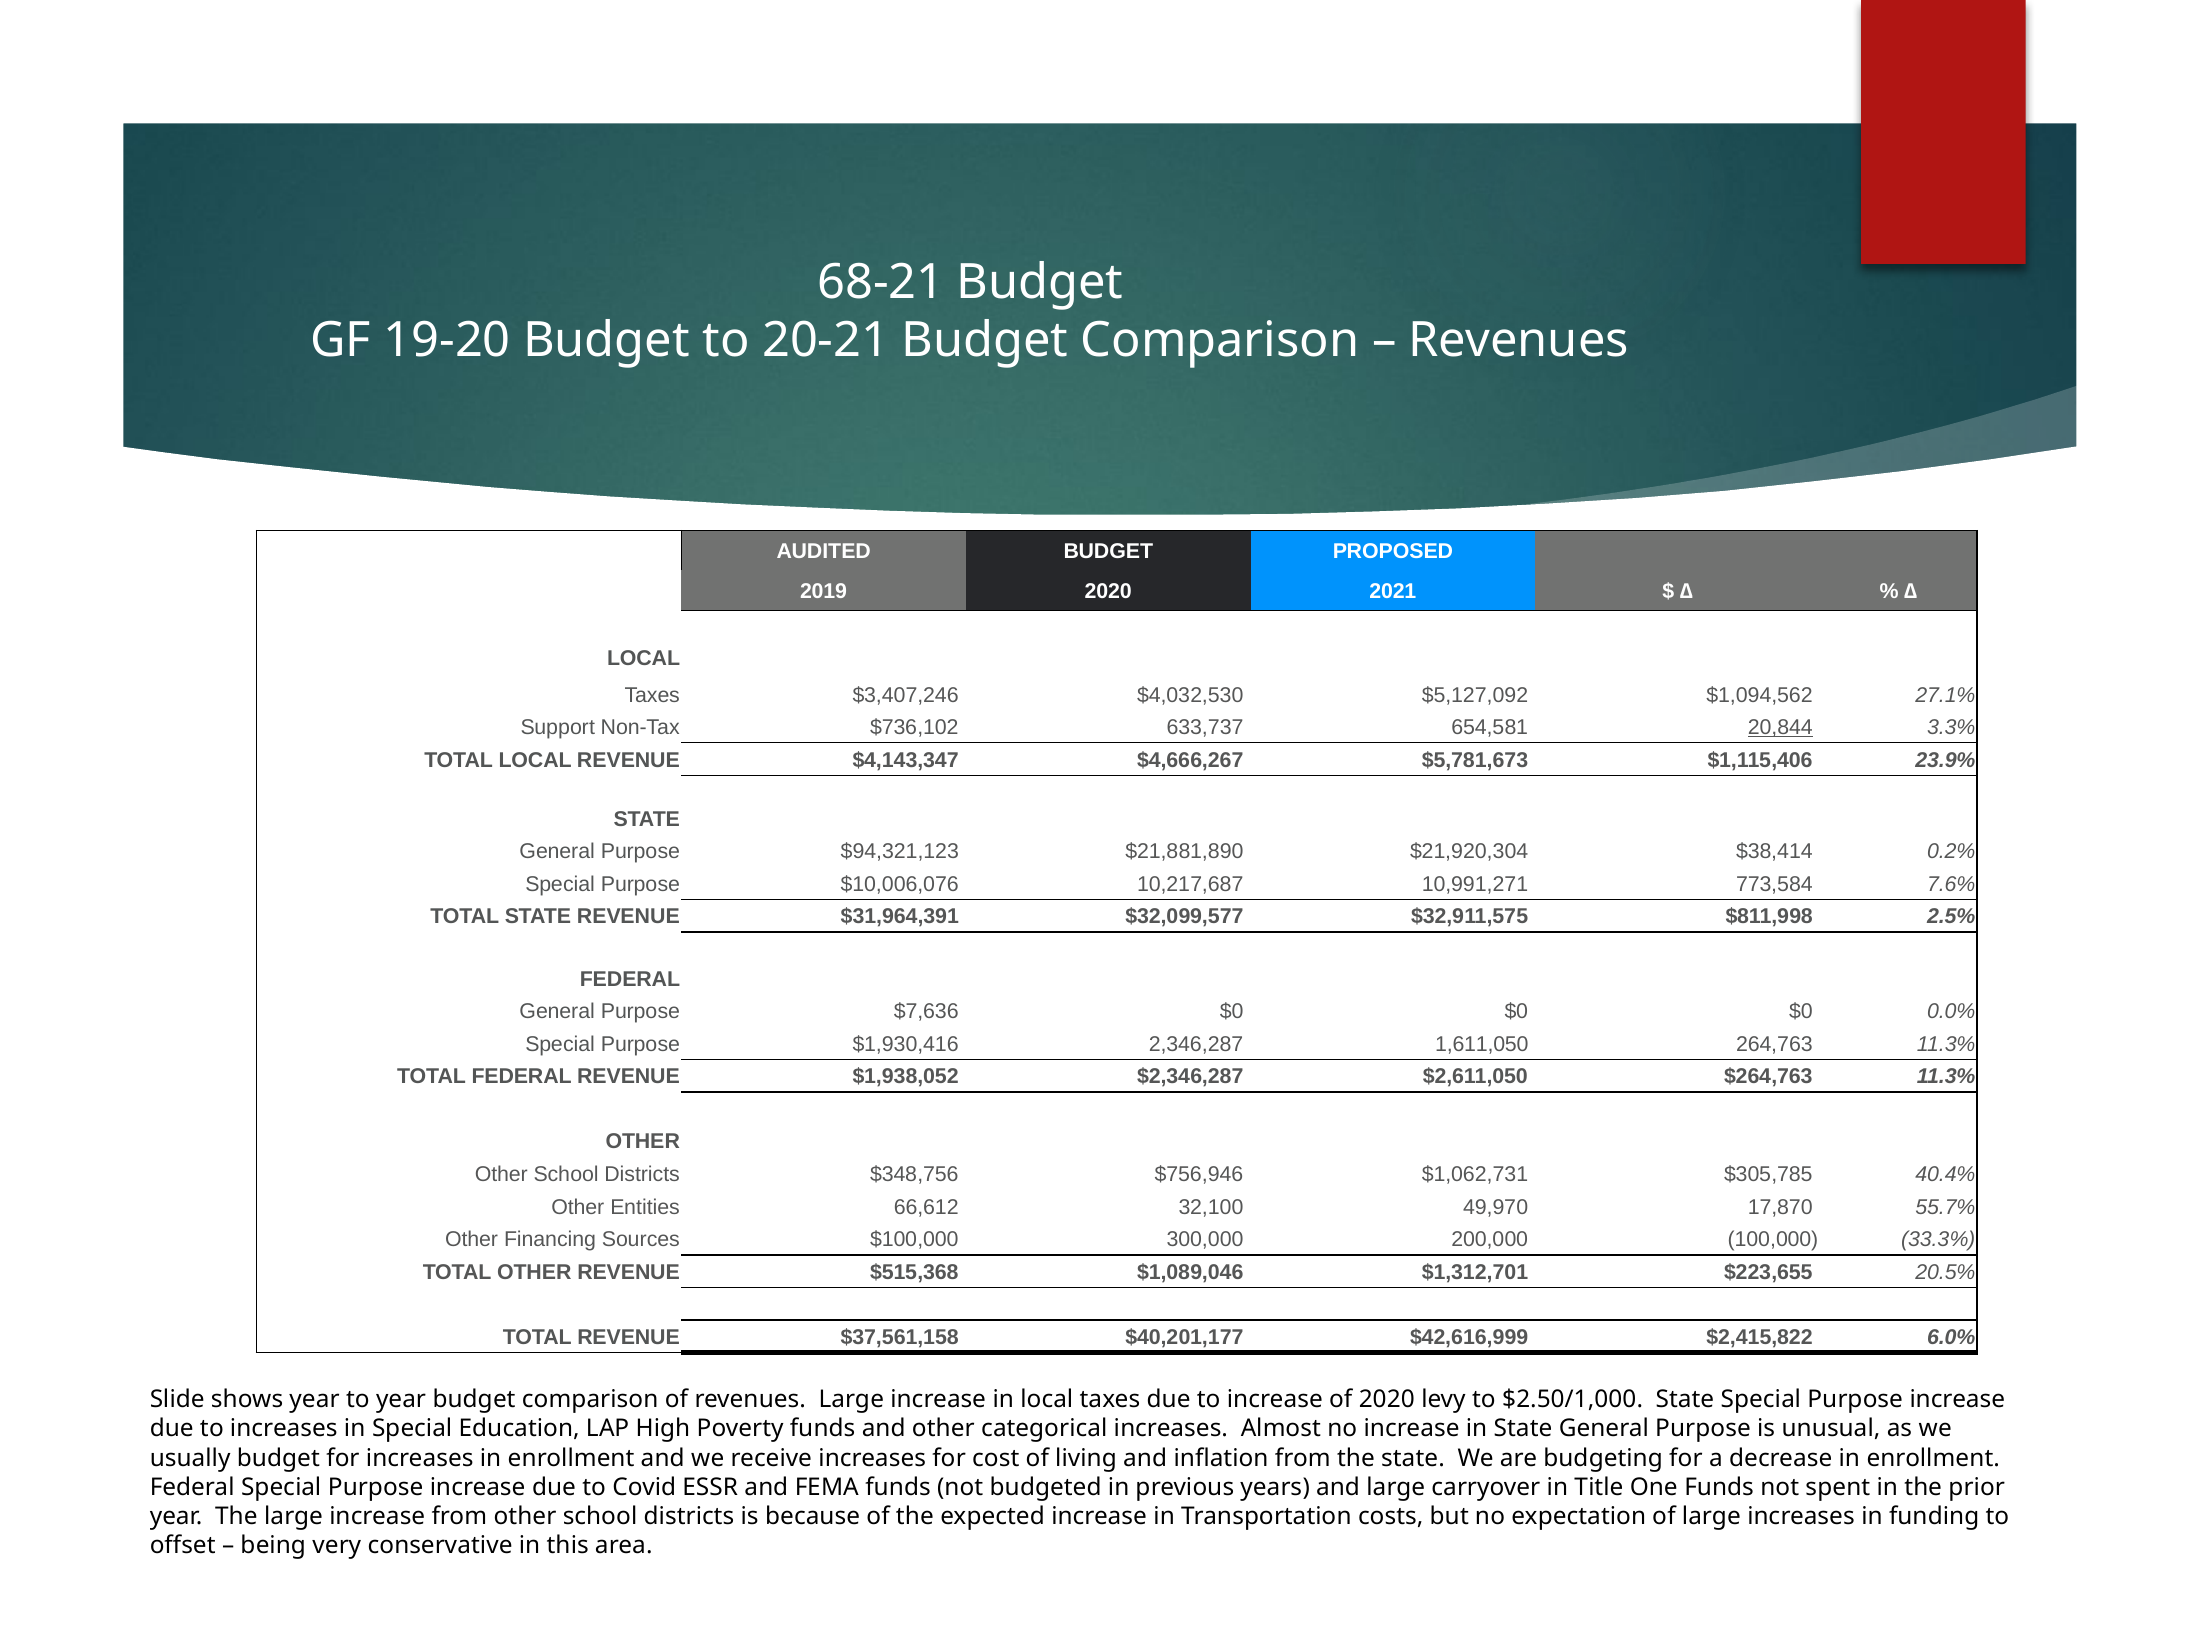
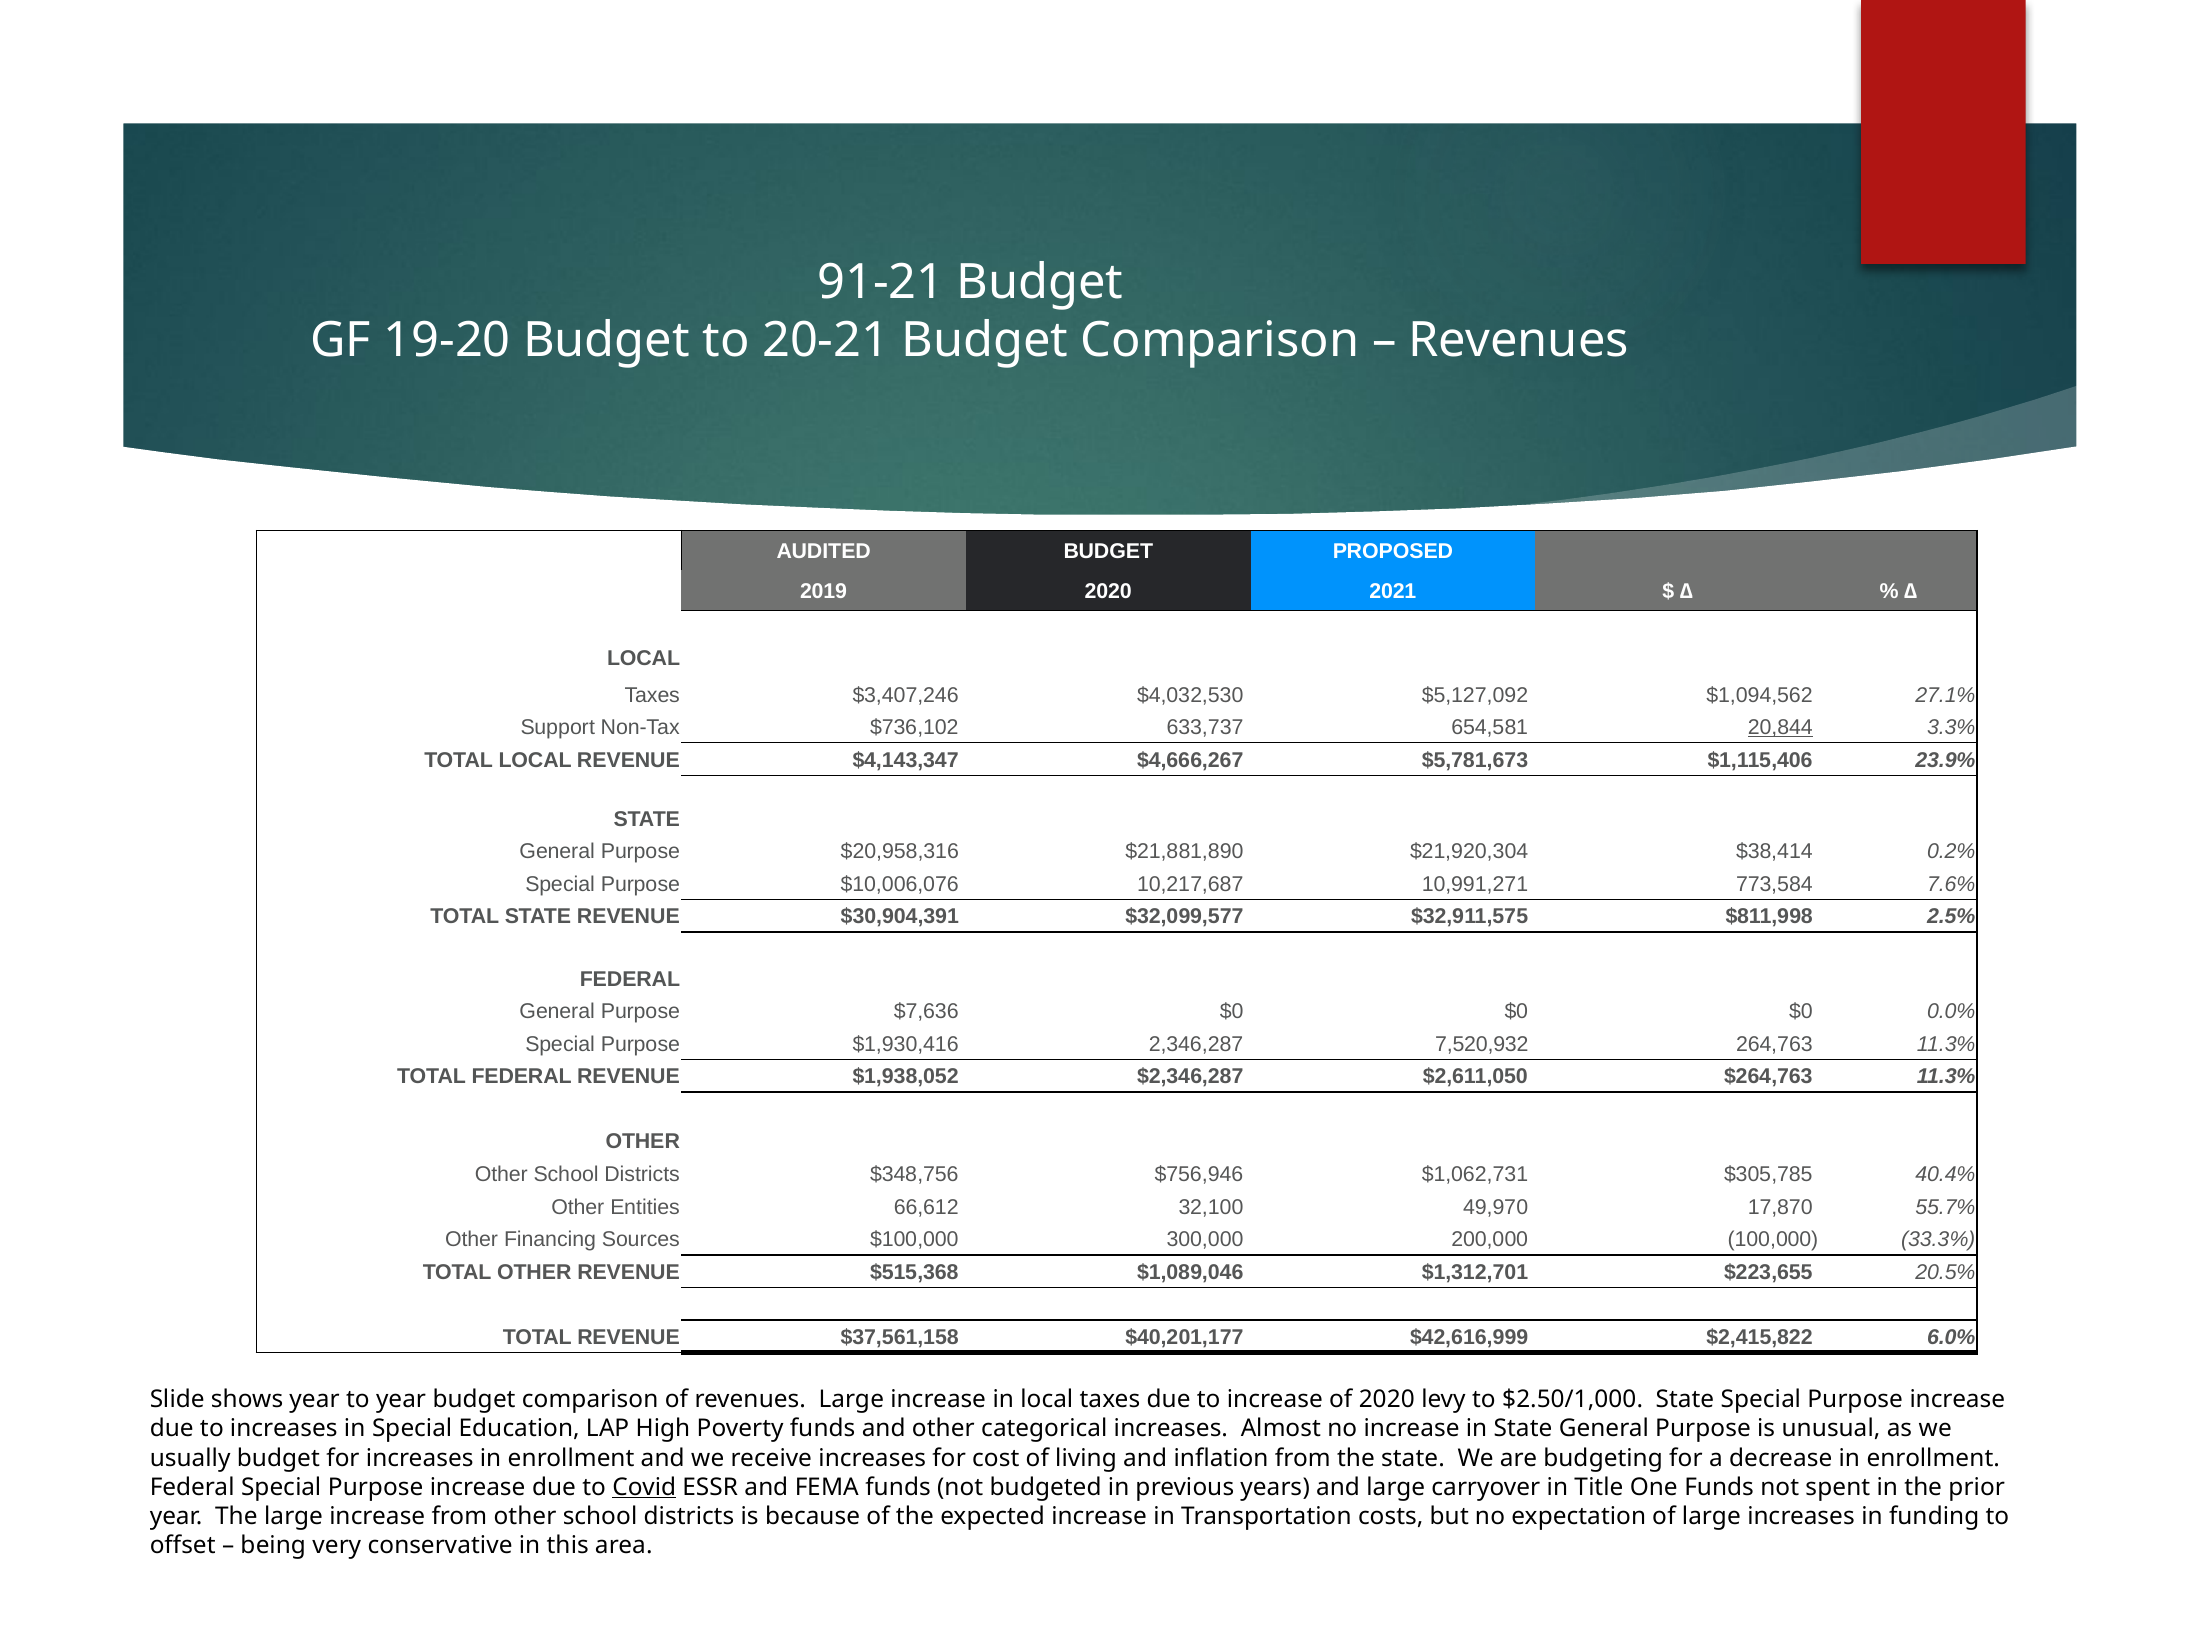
68-21: 68-21 -> 91-21
$94,321,123: $94,321,123 -> $20,958,316
$31,964,391: $31,964,391 -> $30,904,391
1,611,050: 1,611,050 -> 7,520,932
Covid underline: none -> present
